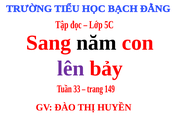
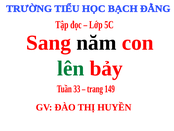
lên colour: purple -> green
